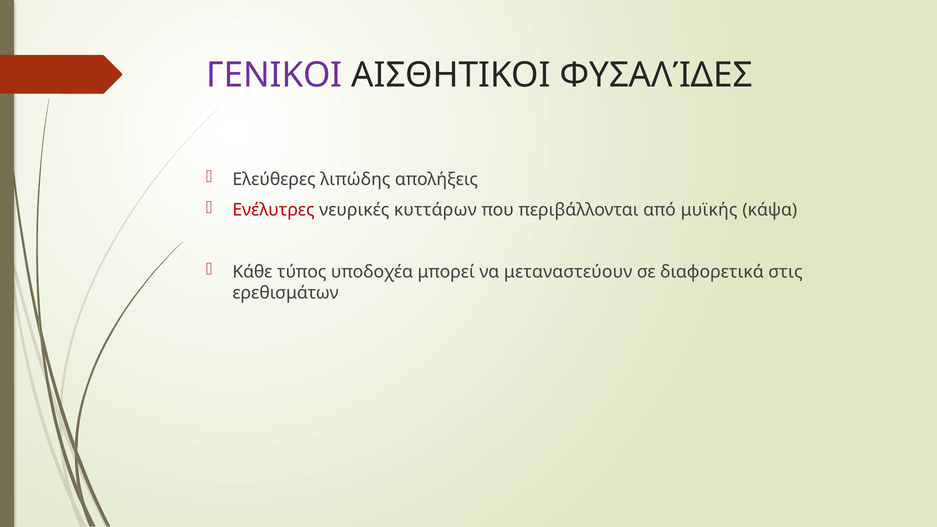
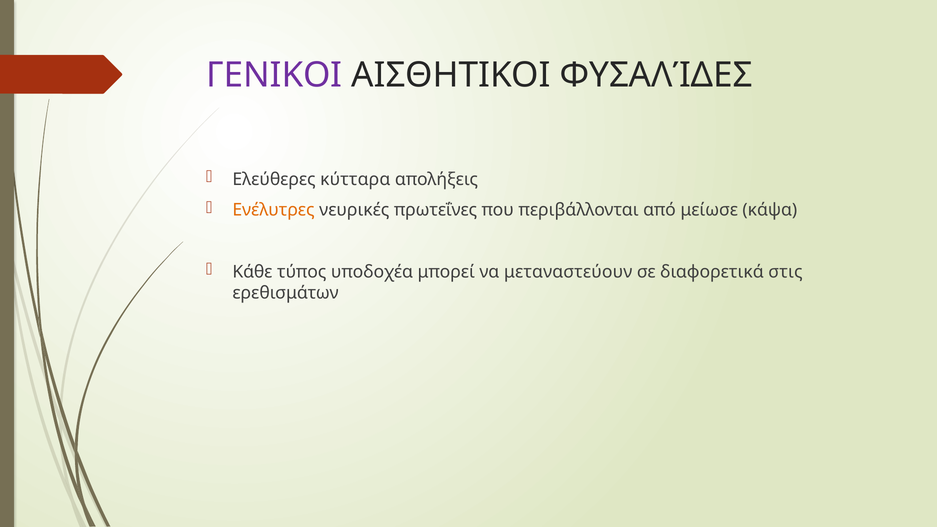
λιπώδης: λιπώδης -> κύτταρα
Ενέλυτρες colour: red -> orange
κυττάρων: κυττάρων -> πρωτεΐνες
μυϊκής: μυϊκής -> μείωσε
